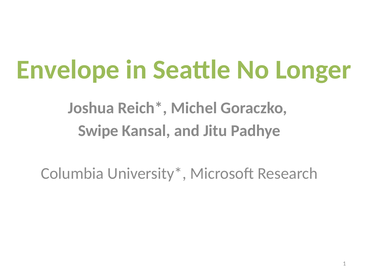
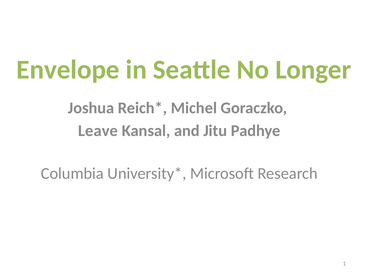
Swipe: Swipe -> Leave
